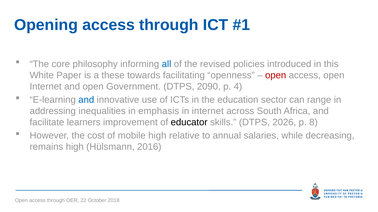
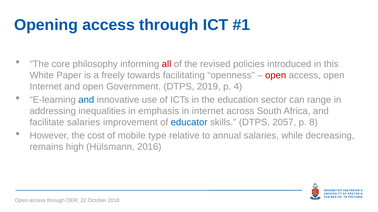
all colour: blue -> red
these: these -> freely
2090: 2090 -> 2019
facilitate learners: learners -> salaries
educator colour: black -> blue
2026: 2026 -> 2057
mobile high: high -> type
